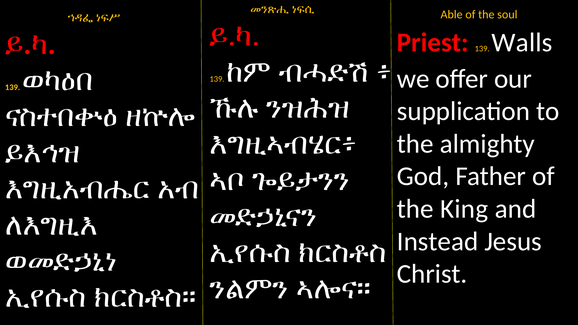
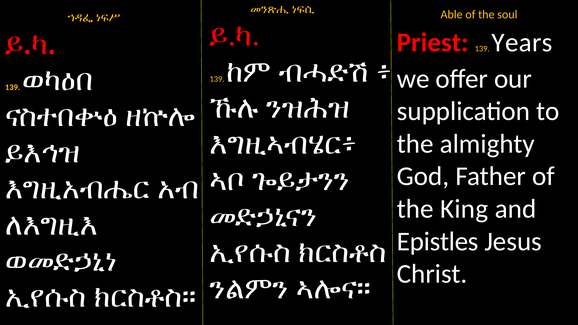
Walls: Walls -> Years
Instead: Instead -> Epistles
